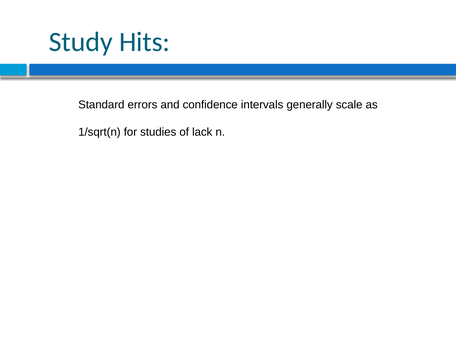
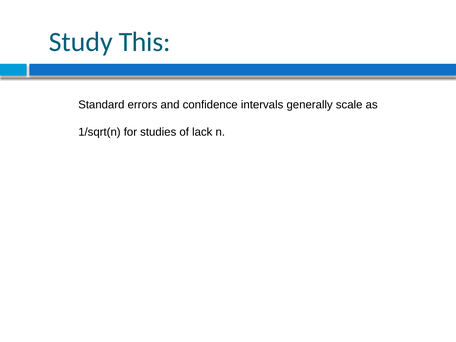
Hits: Hits -> This
